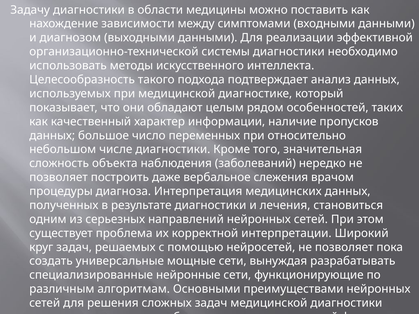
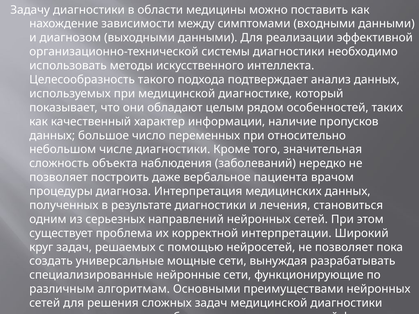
слежения: слежения -> пациента
